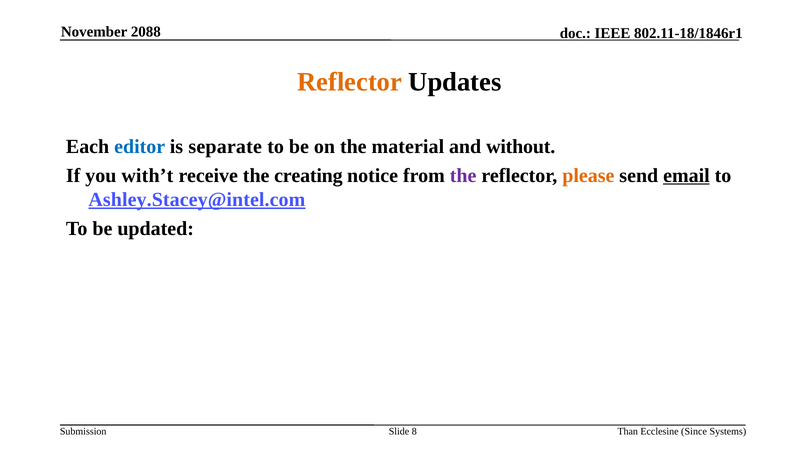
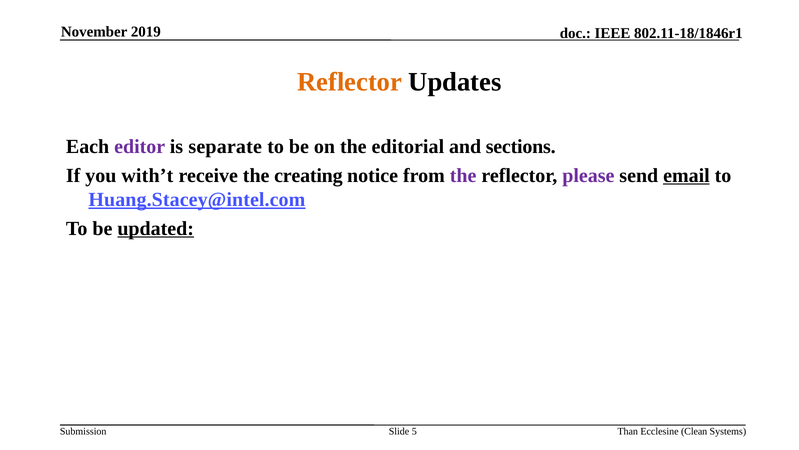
2088: 2088 -> 2019
editor colour: blue -> purple
material: material -> editorial
without: without -> sections
please colour: orange -> purple
Ashley.Stacey@intel.com: Ashley.Stacey@intel.com -> Huang.Stacey@intel.com
updated underline: none -> present
8: 8 -> 5
Since: Since -> Clean
